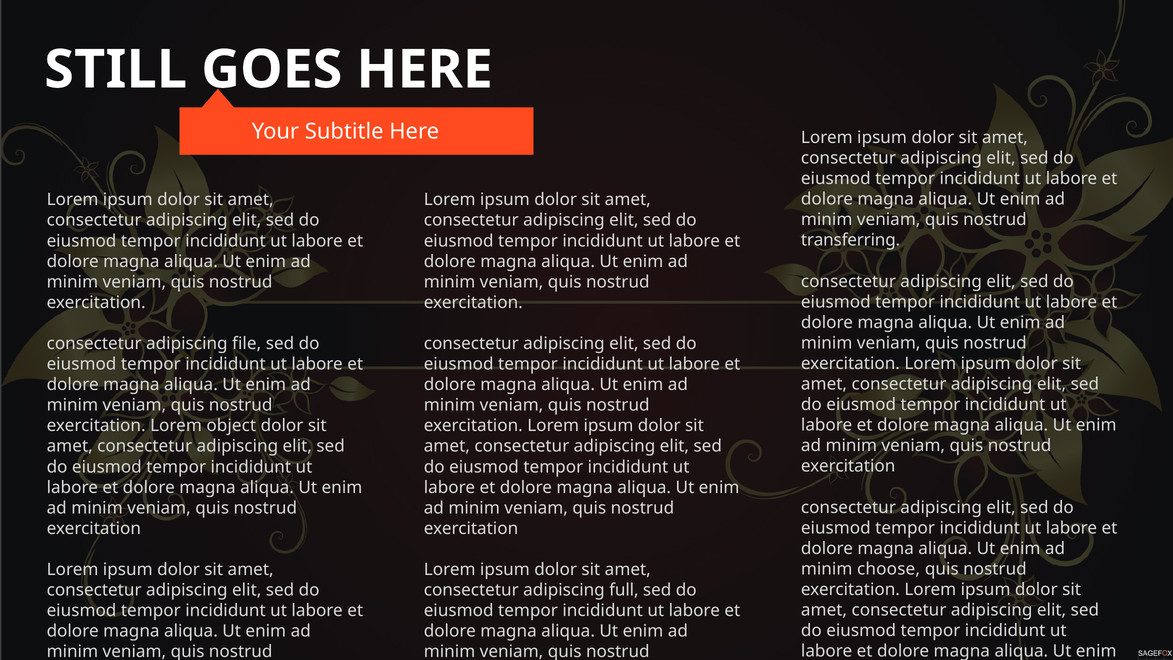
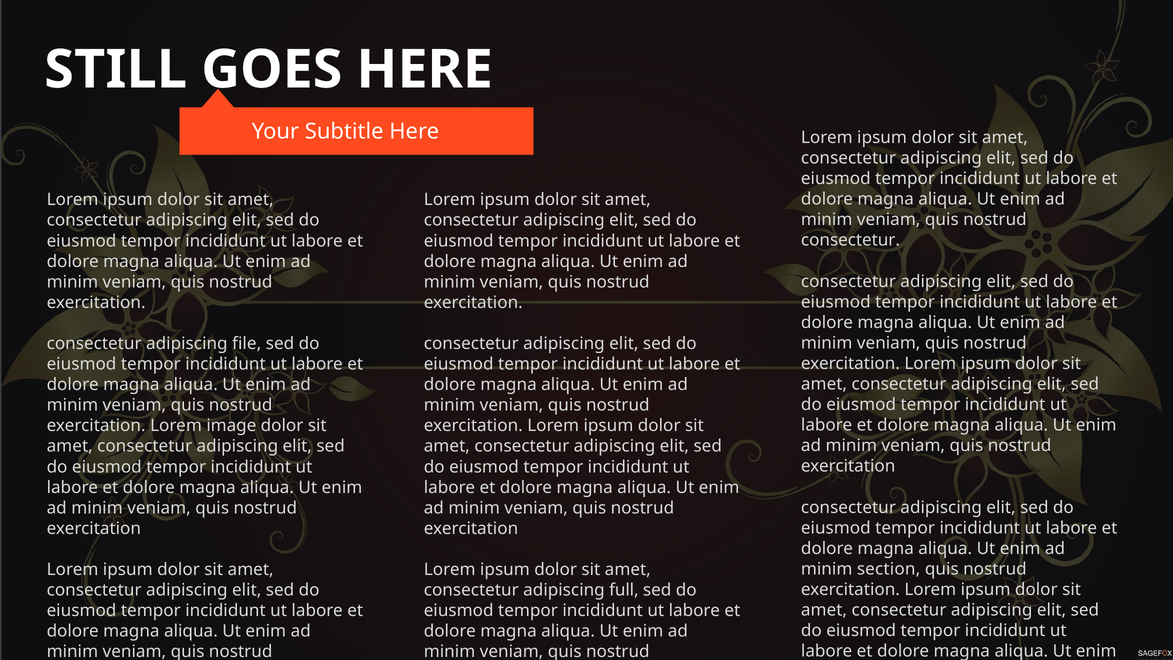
transferring at (851, 240): transferring -> consectetur
object: object -> image
choose: choose -> section
